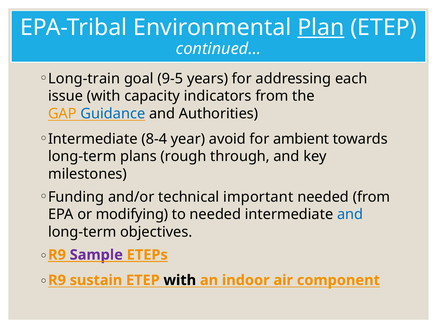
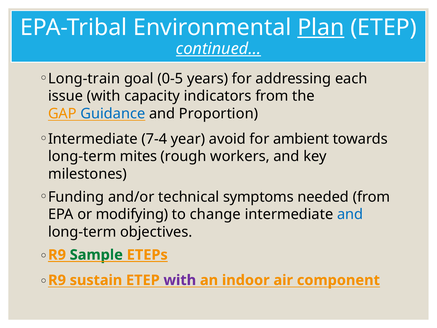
continued… underline: none -> present
9-5: 9-5 -> 0-5
Authorities: Authorities -> Proportion
8-4: 8-4 -> 7-4
plans: plans -> mites
through: through -> workers
important: important -> symptoms
to needed: needed -> change
Sample colour: purple -> green
with at (180, 280) colour: black -> purple
